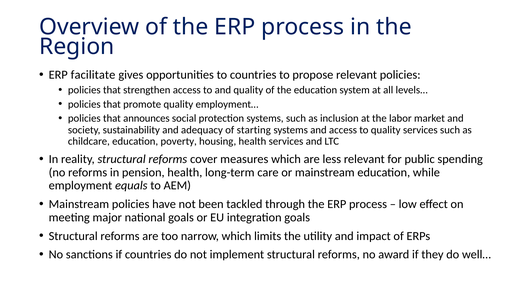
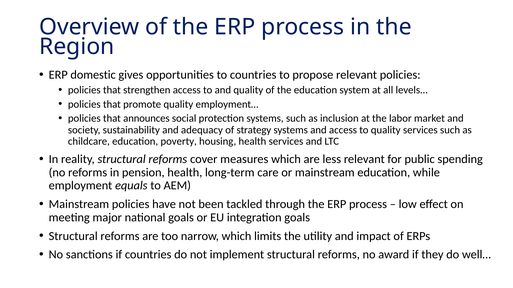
facilitate: facilitate -> domestic
starting: starting -> strategy
